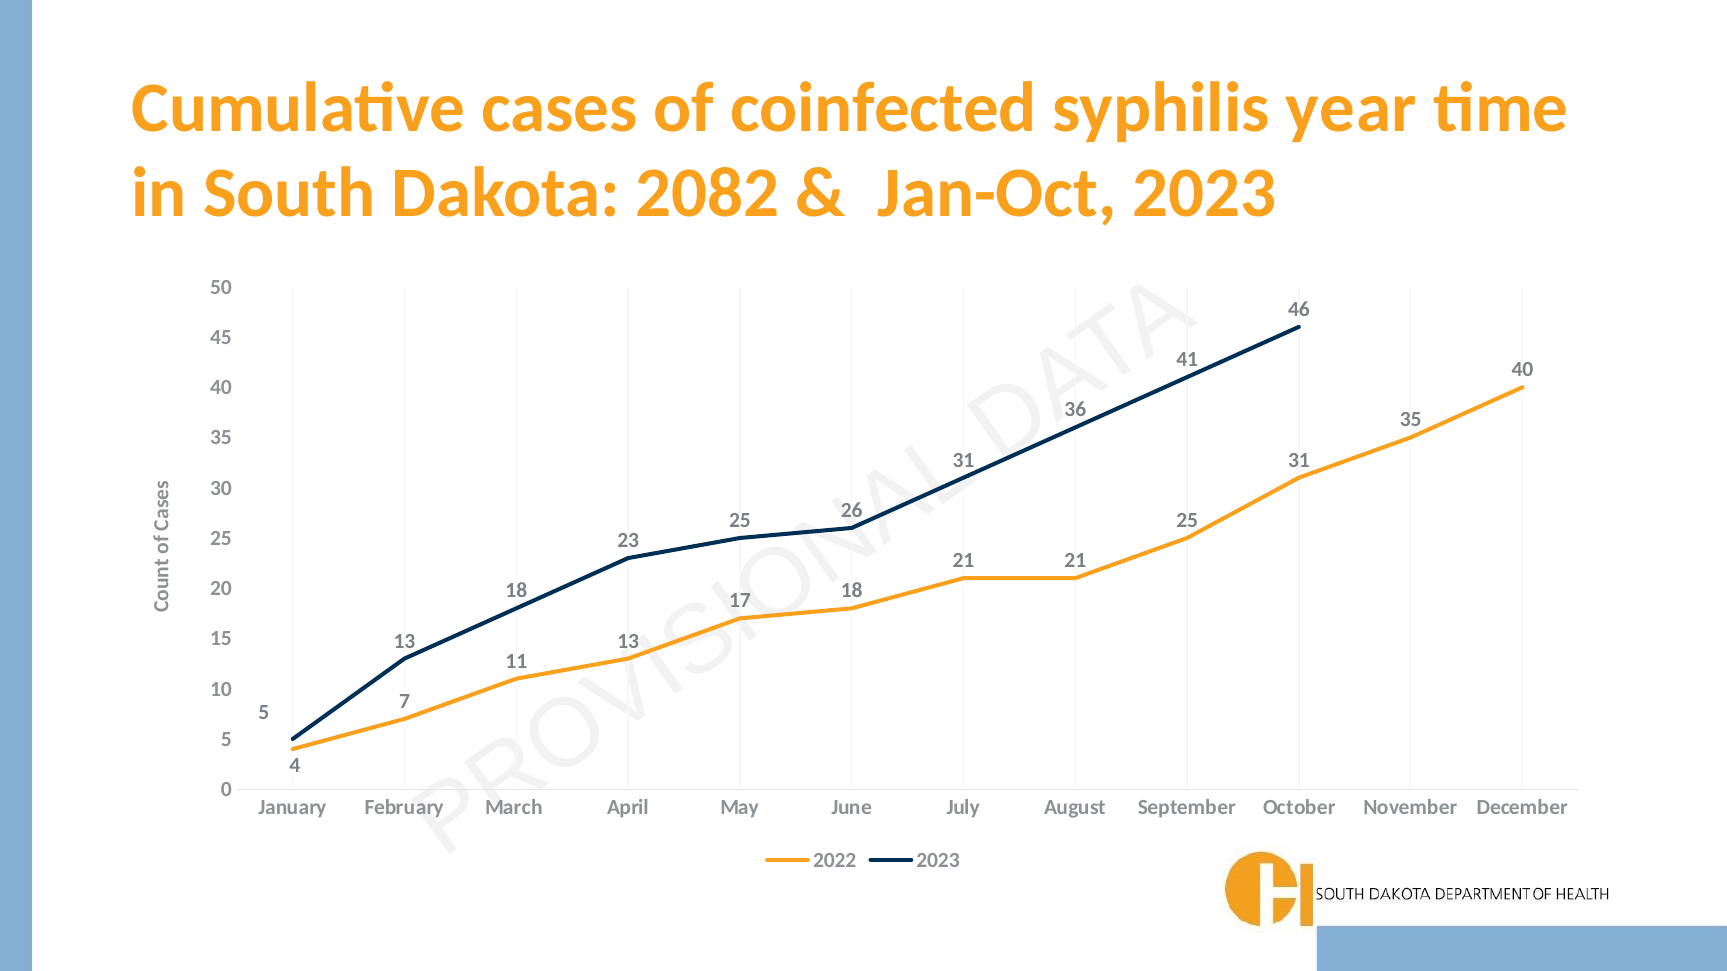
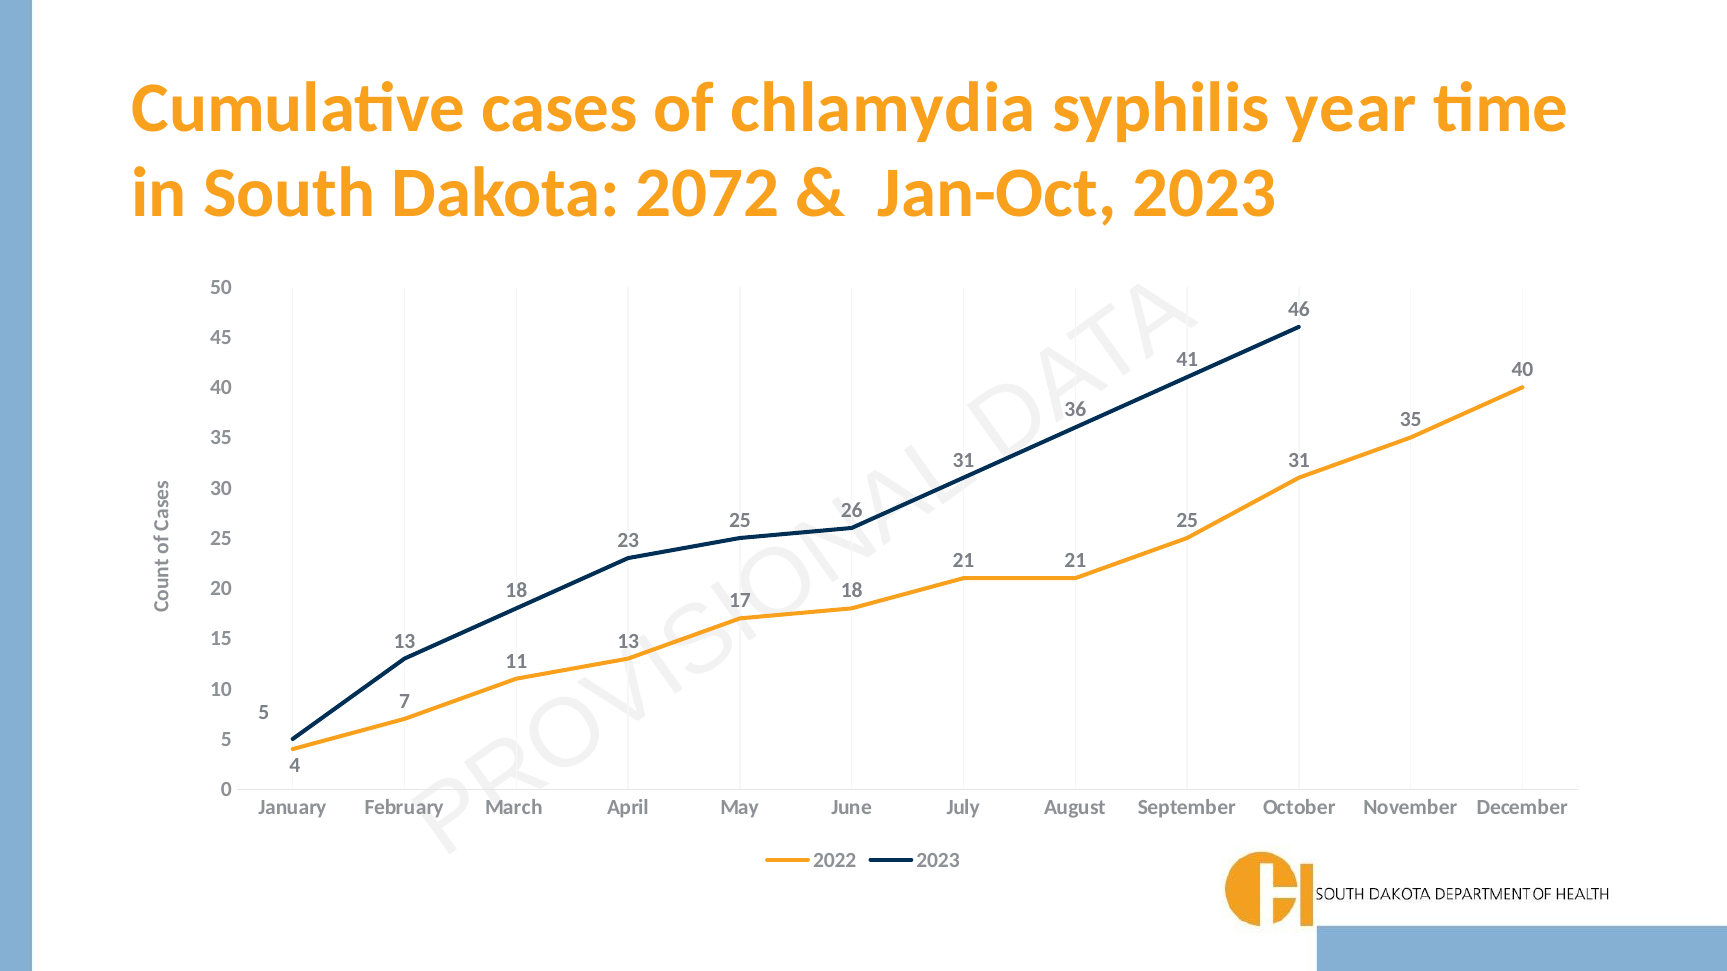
coinfected: coinfected -> chlamydia
2082: 2082 -> 2072
